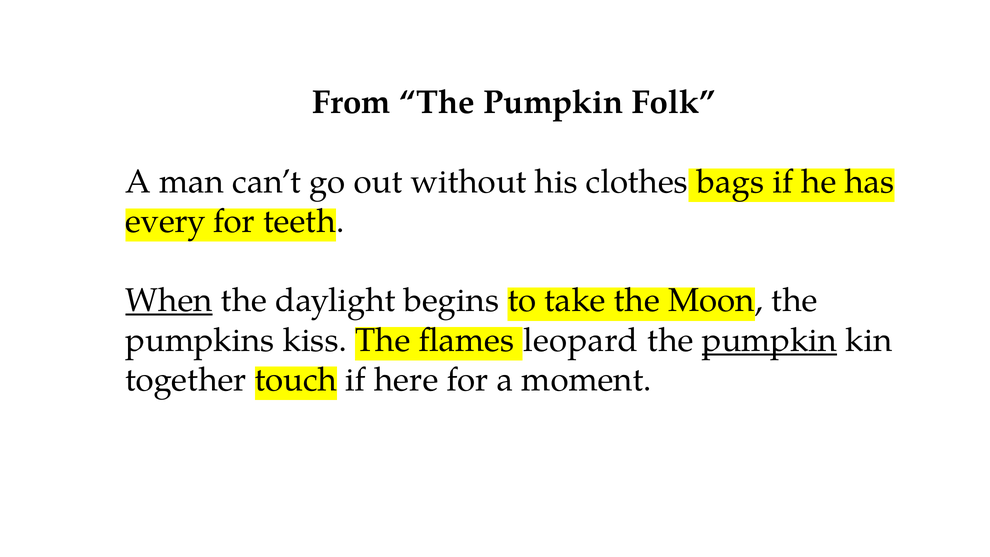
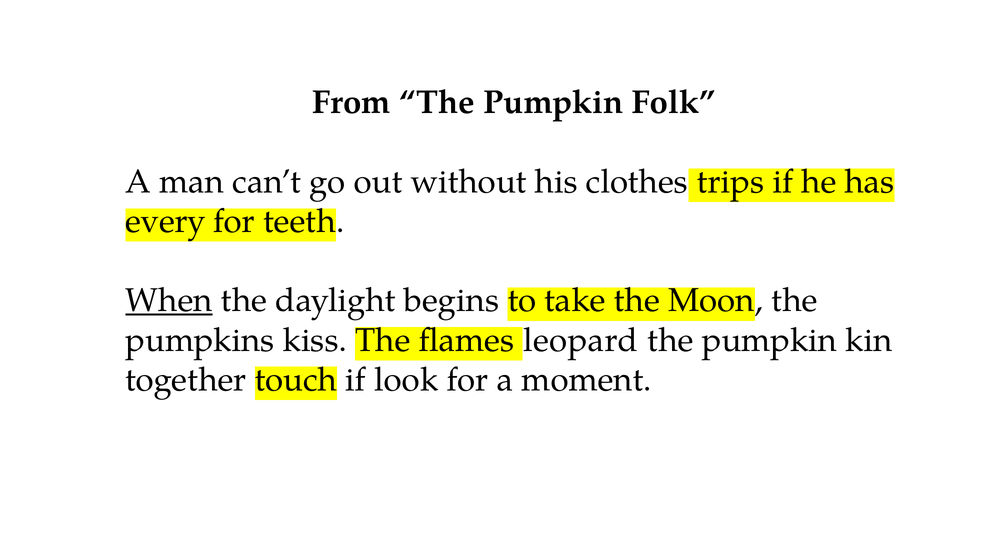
bags: bags -> trips
pumpkin at (769, 340) underline: present -> none
here: here -> look
